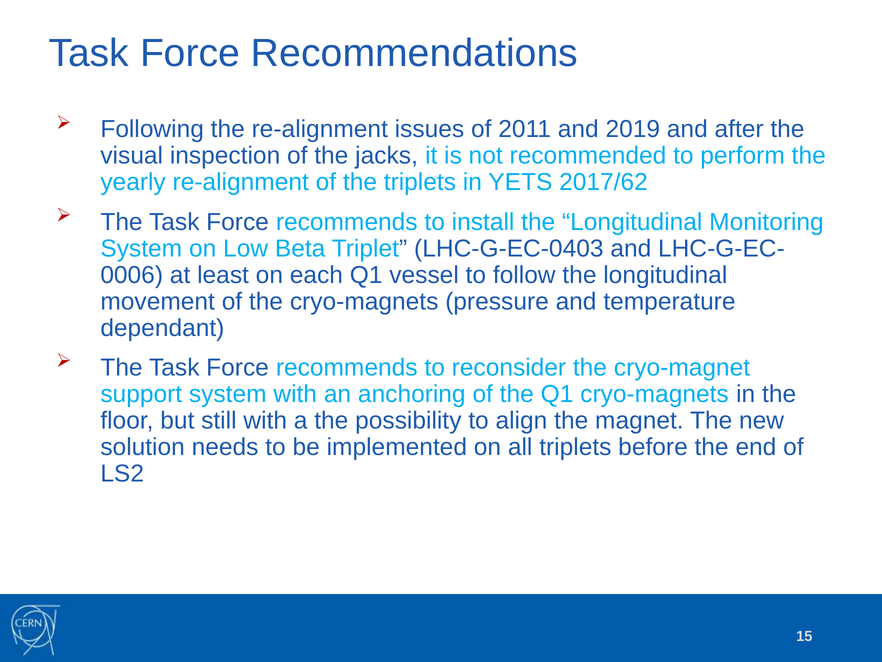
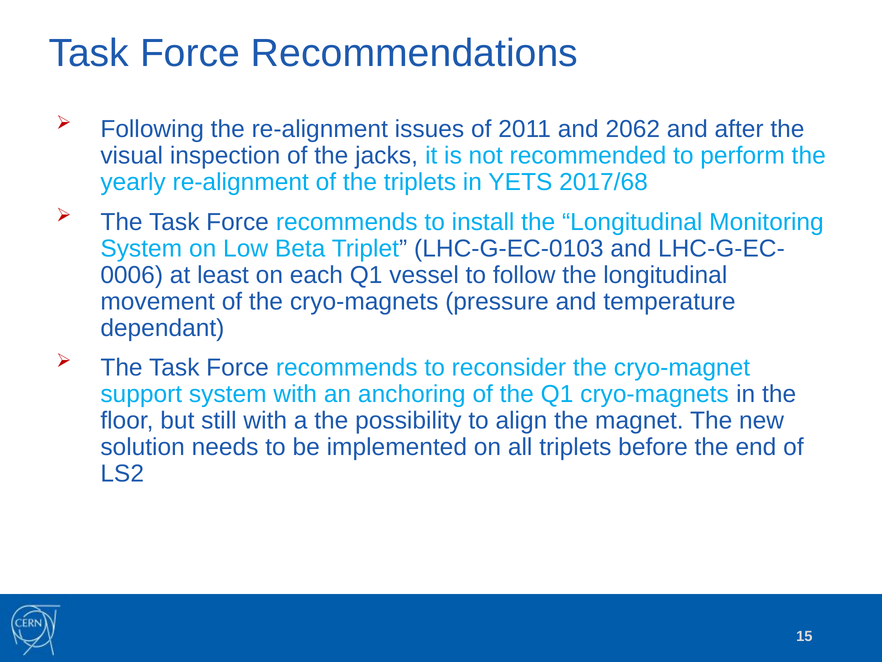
2019: 2019 -> 2062
2017/62: 2017/62 -> 2017/68
LHC-G-EC-0403: LHC-G-EC-0403 -> LHC-G-EC-0103
